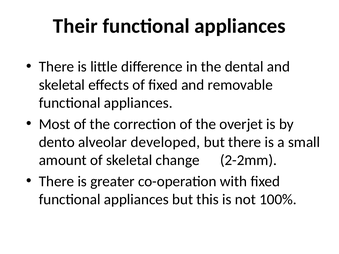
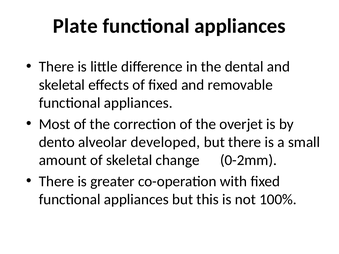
Their: Their -> Plate
2-2mm: 2-2mm -> 0-2mm
